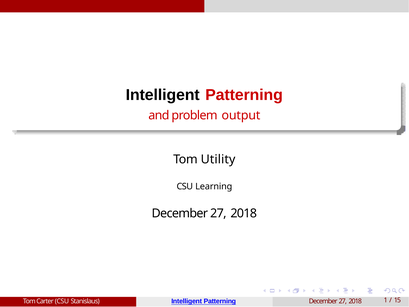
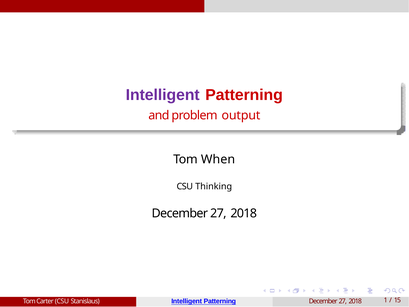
Intelligent at (163, 95) colour: black -> purple
Utility: Utility -> When
Learning: Learning -> Thinking
